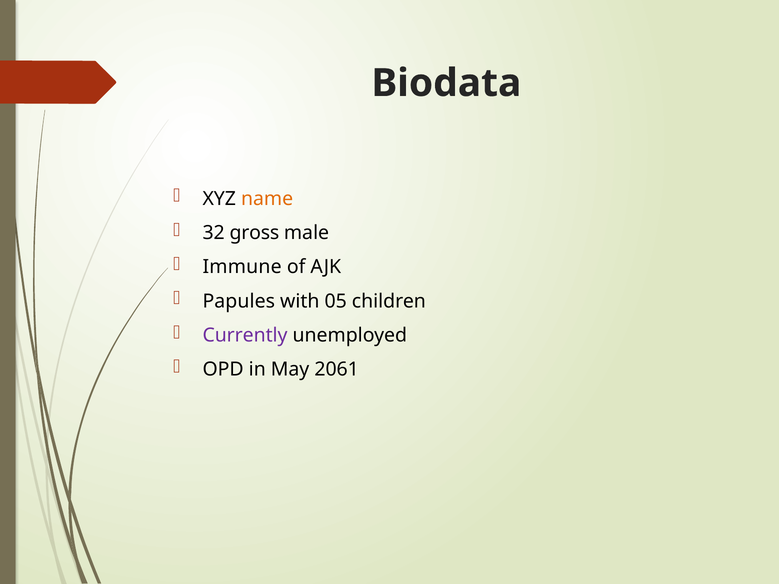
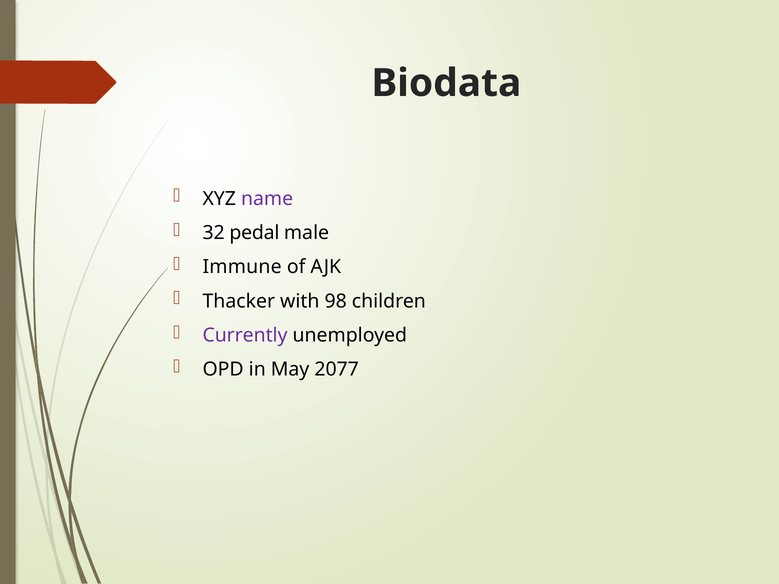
name colour: orange -> purple
gross: gross -> pedal
Papules: Papules -> Thacker
05: 05 -> 98
2061: 2061 -> 2077
